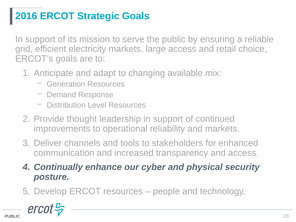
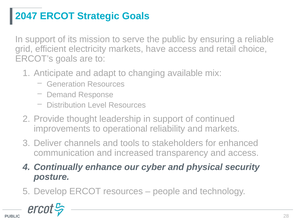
2016: 2016 -> 2047
large: large -> have
